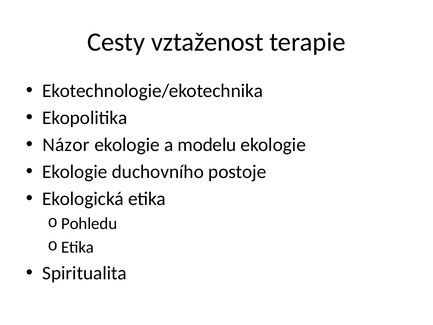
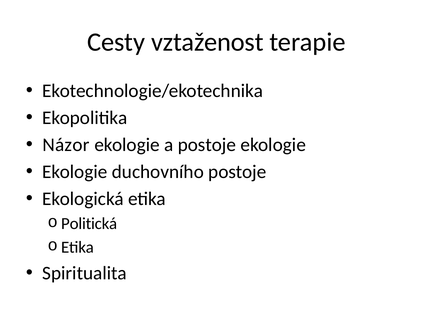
a modelu: modelu -> postoje
Pohledu: Pohledu -> Politická
